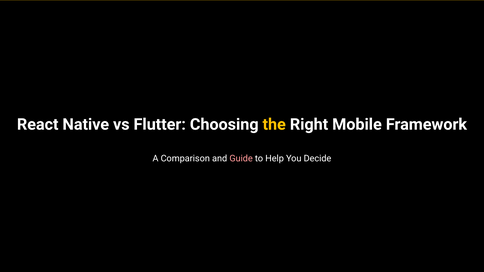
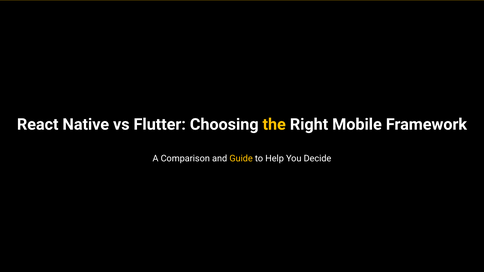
Guide colour: pink -> yellow
